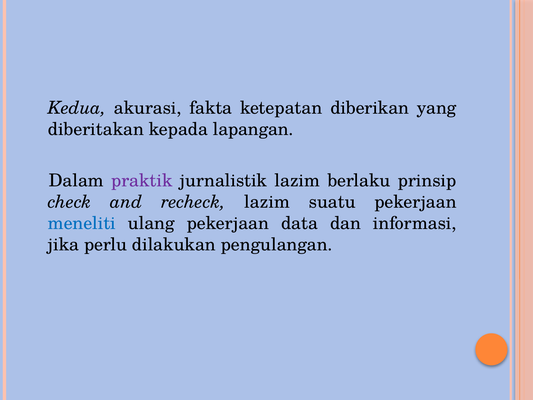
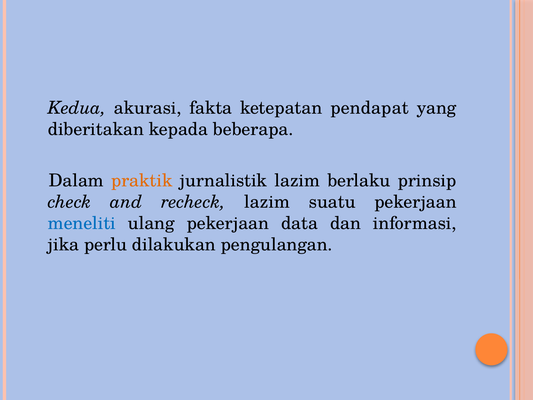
diberikan: diberikan -> pendapat
lapangan: lapangan -> beberapa
praktik colour: purple -> orange
